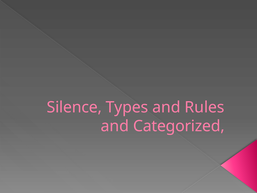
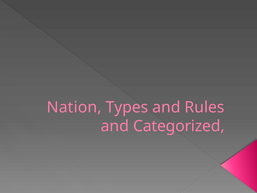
Silence: Silence -> Nation
